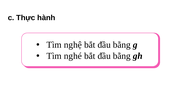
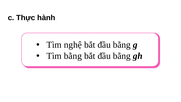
Tìm nghé: nghé -> bằng
